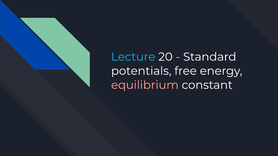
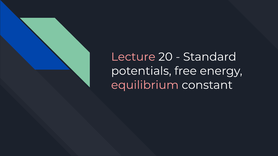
Lecture colour: light blue -> pink
